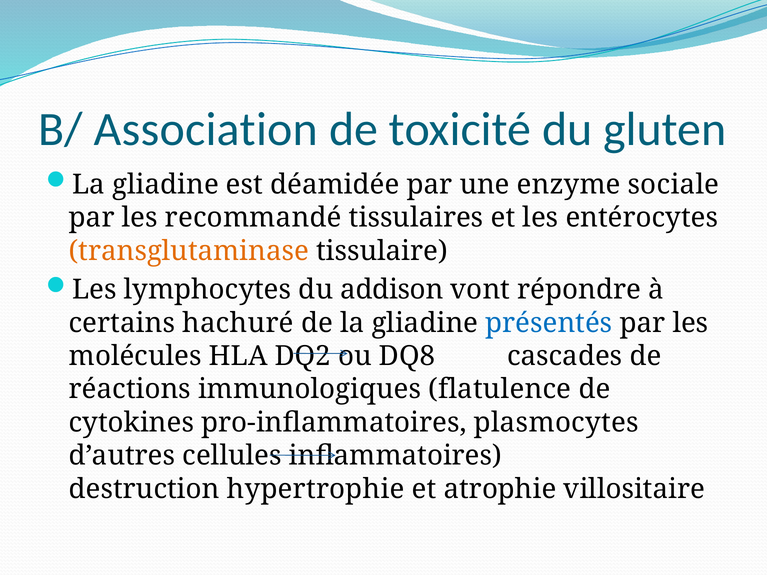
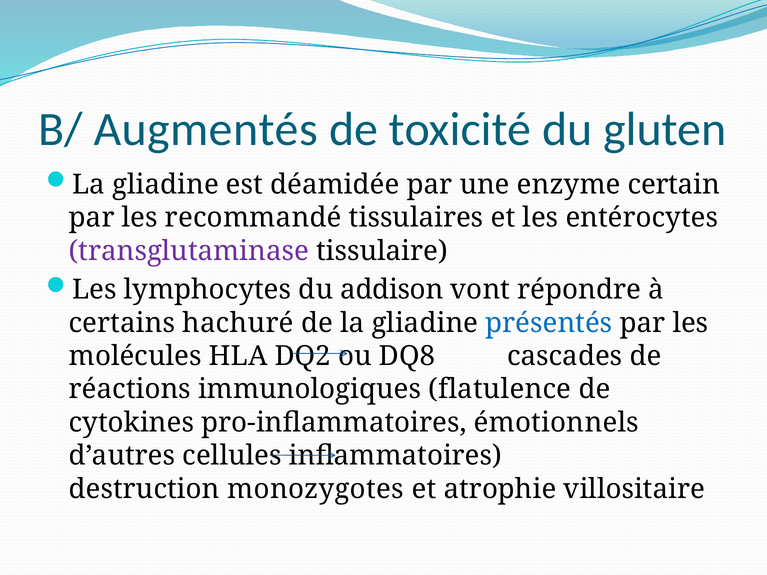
Association: Association -> Augmentés
sociale: sociale -> certain
transglutaminase colour: orange -> purple
plasmocytes: plasmocytes -> émotionnels
hypertrophie: hypertrophie -> monozygotes
